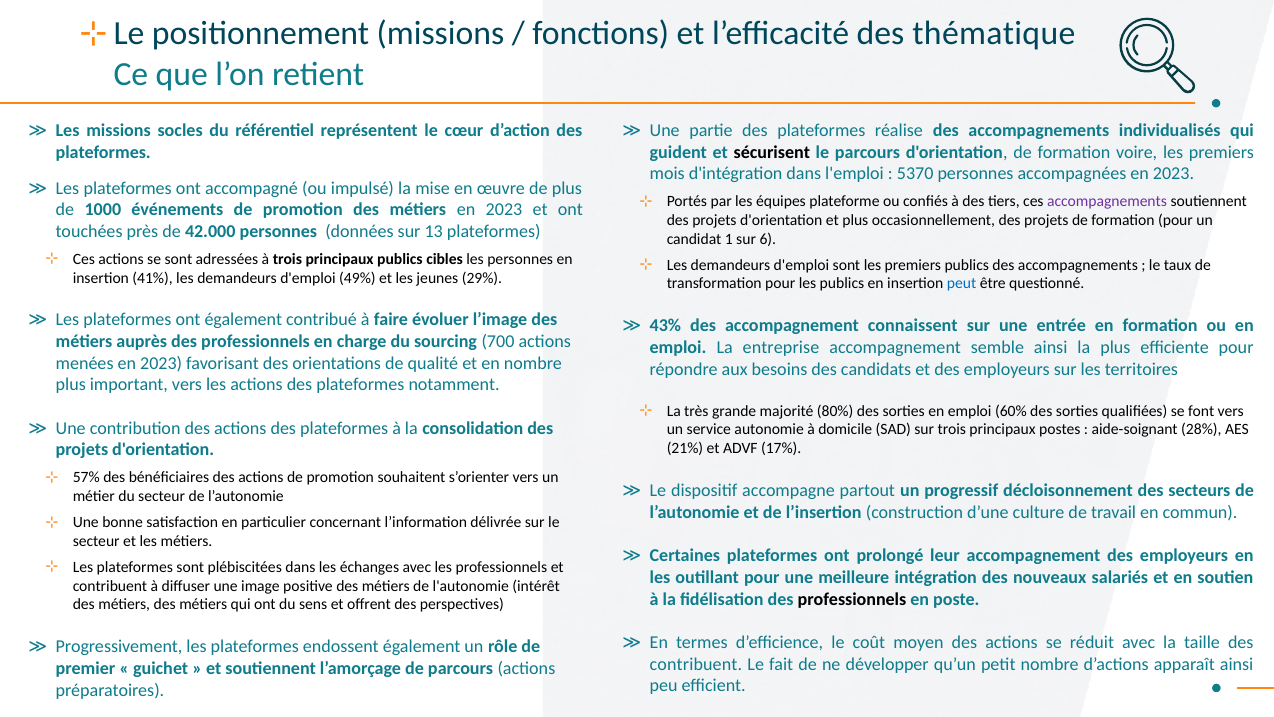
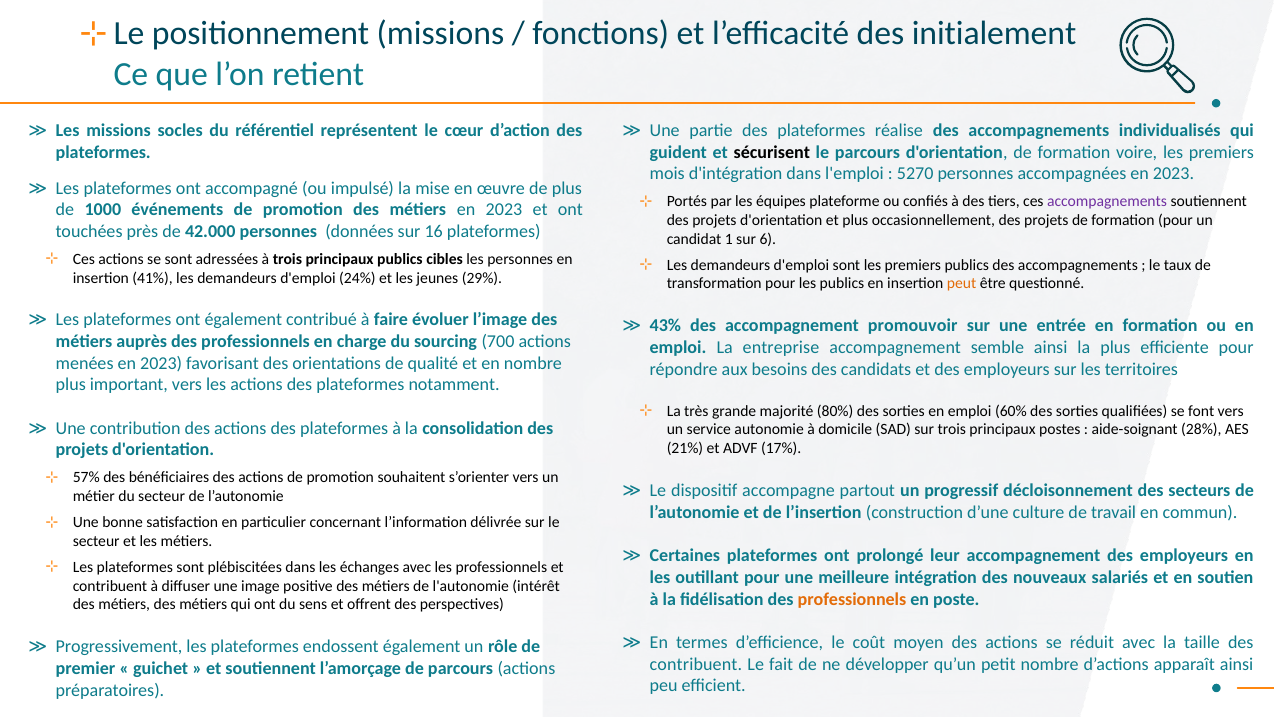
thématique: thématique -> initialement
5370: 5370 -> 5270
13: 13 -> 16
49%: 49% -> 24%
peut colour: blue -> orange
connaissent: connaissent -> promouvoir
professionnels at (852, 599) colour: black -> orange
